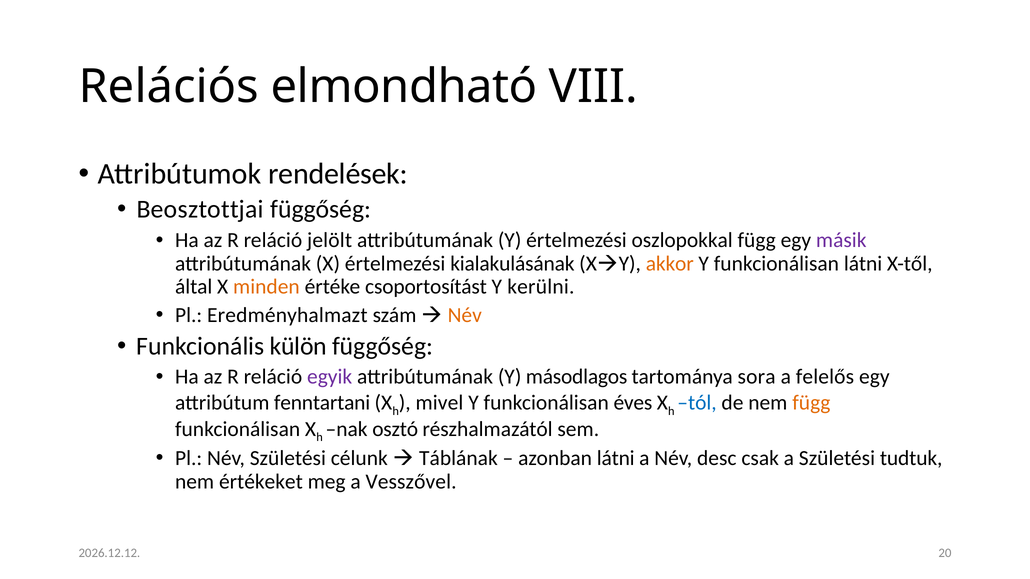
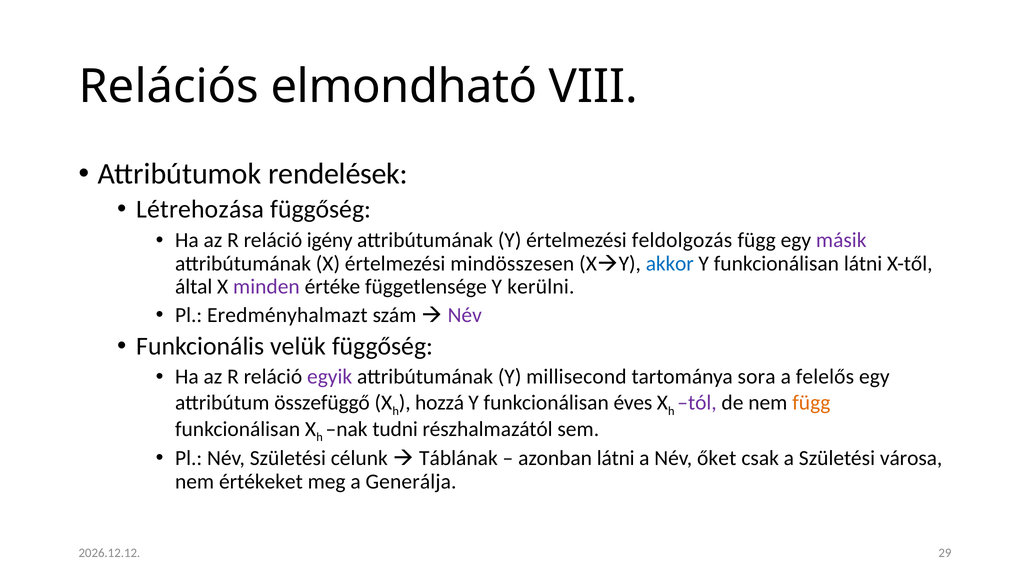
Beosztottjai: Beosztottjai -> Létrehozása
jelölt: jelölt -> igény
oszlopokkal: oszlopokkal -> feldolgozás
kialakulásának: kialakulásának -> mindösszesen
akkor colour: orange -> blue
minden colour: orange -> purple
csoportosítást: csoportosítást -> függetlensége
Név at (465, 315) colour: orange -> purple
külön: külön -> velük
másodlagos: másodlagos -> millisecond
fenntartani: fenntartani -> összefüggő
mivel: mivel -> hozzá
tól colour: blue -> purple
osztó: osztó -> tudni
desc: desc -> őket
tudtuk: tudtuk -> városa
Vesszővel: Vesszővel -> Generálja
20: 20 -> 29
